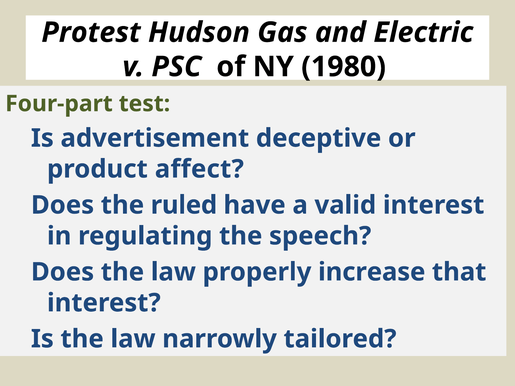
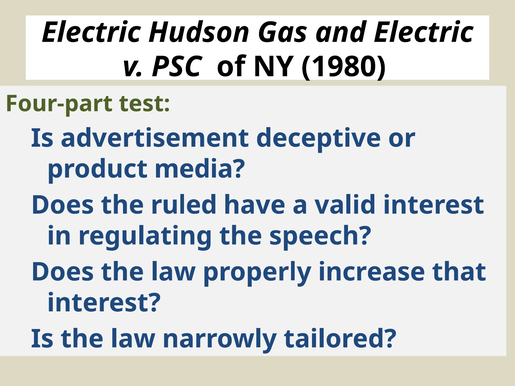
Protest at (91, 32): Protest -> Electric
affect: affect -> media
